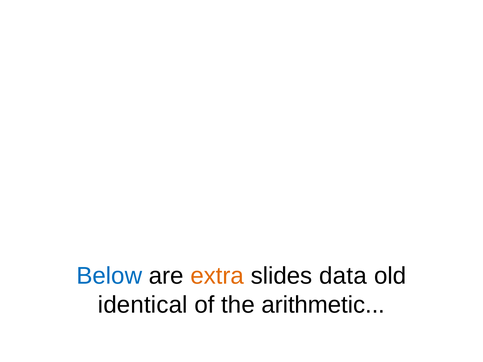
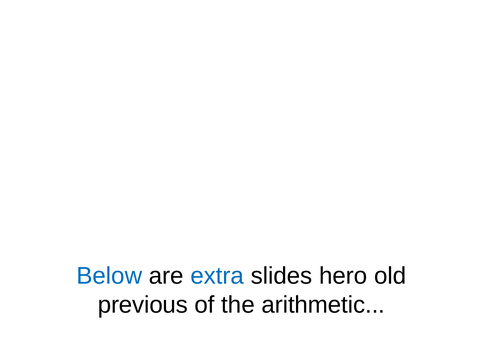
extra colour: orange -> blue
data: data -> hero
identical: identical -> previous
